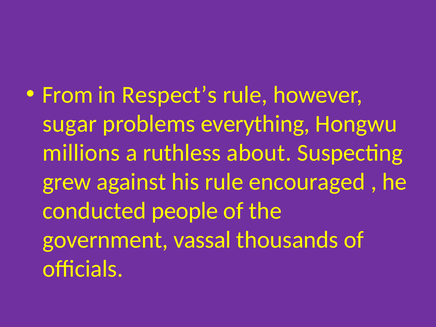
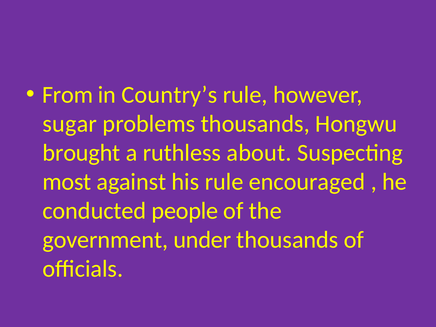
Respect’s: Respect’s -> Country’s
problems everything: everything -> thousands
millions: millions -> brought
grew: grew -> most
vassal: vassal -> under
